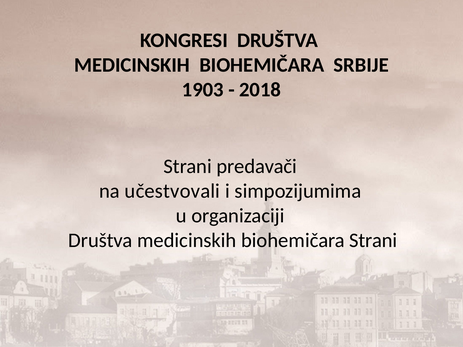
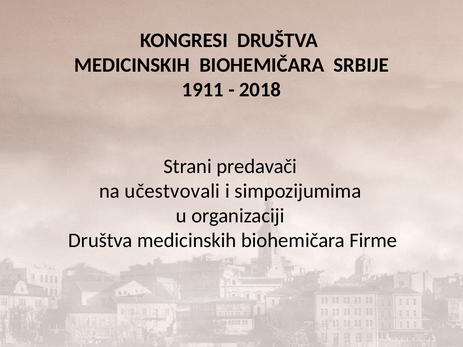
1903: 1903 -> 1911
biohemičara Strani: Strani -> Firme
